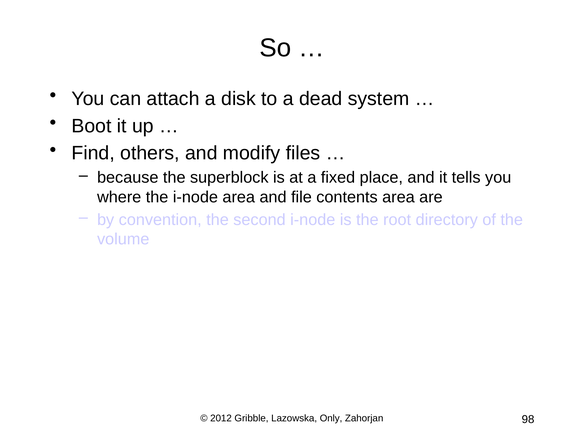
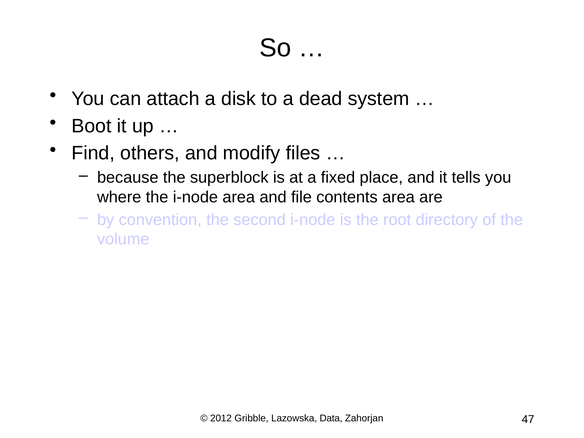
Only: Only -> Data
98: 98 -> 47
